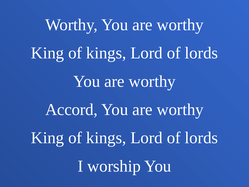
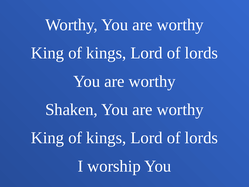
Accord: Accord -> Shaken
